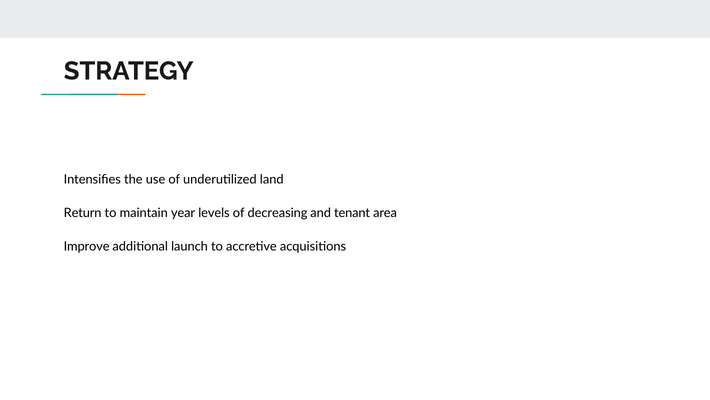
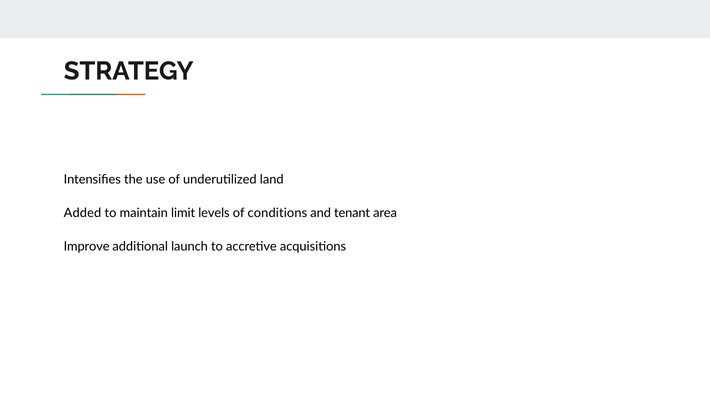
Return: Return -> Added
year: year -> limit
decreasing: decreasing -> conditions
